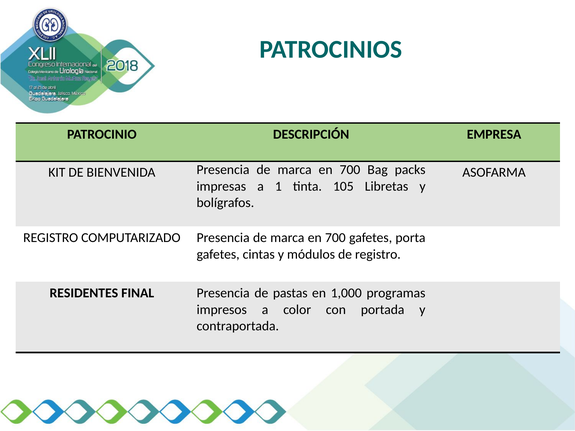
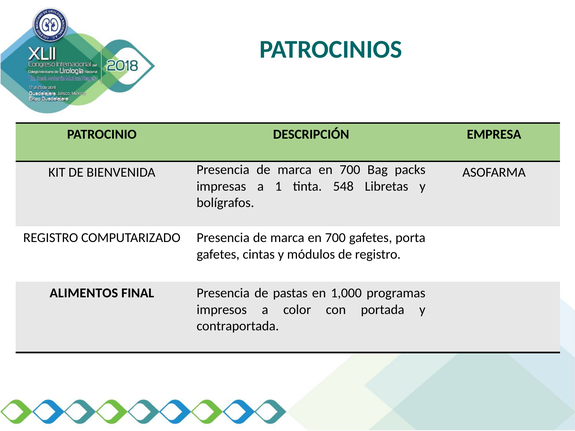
105: 105 -> 548
RESIDENTES: RESIDENTES -> ALIMENTOS
